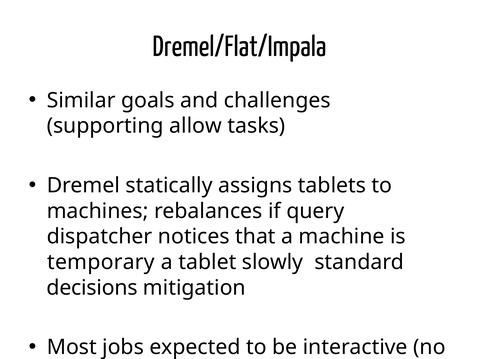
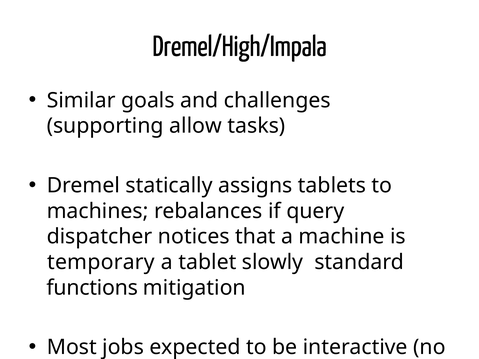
Dremel/Flat/Impala: Dremel/Flat/Impala -> Dremel/High/Impala
decisions: decisions -> functions
